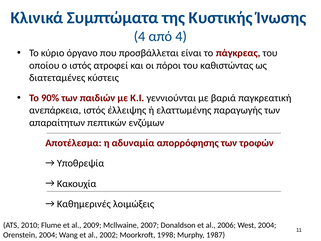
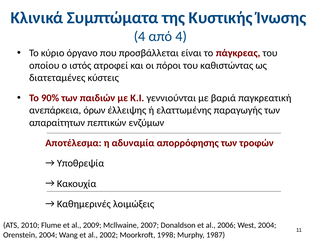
ανεπάρκεια ιστός: ιστός -> όρων
